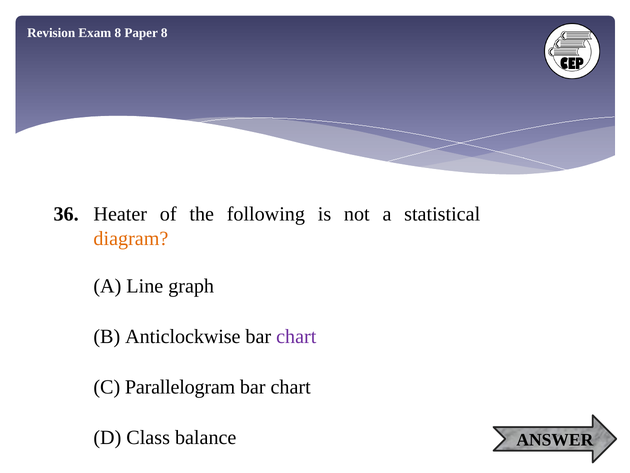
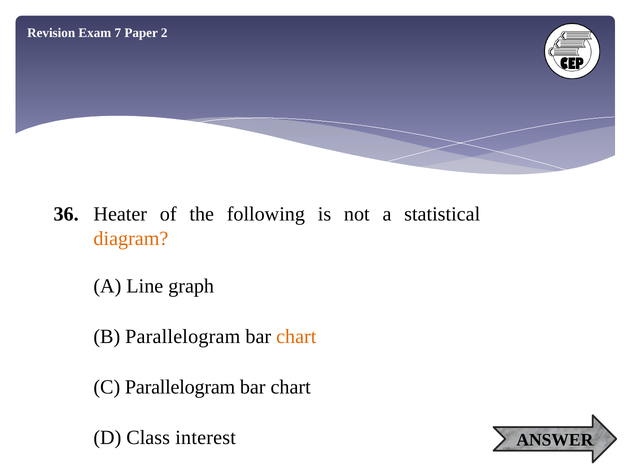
Exam 8: 8 -> 7
Paper 8: 8 -> 2
B Anticlockwise: Anticlockwise -> Parallelogram
chart at (296, 336) colour: purple -> orange
balance: balance -> interest
